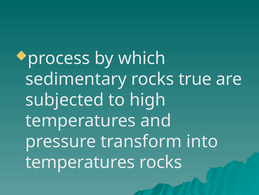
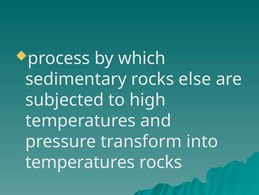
true: true -> else
